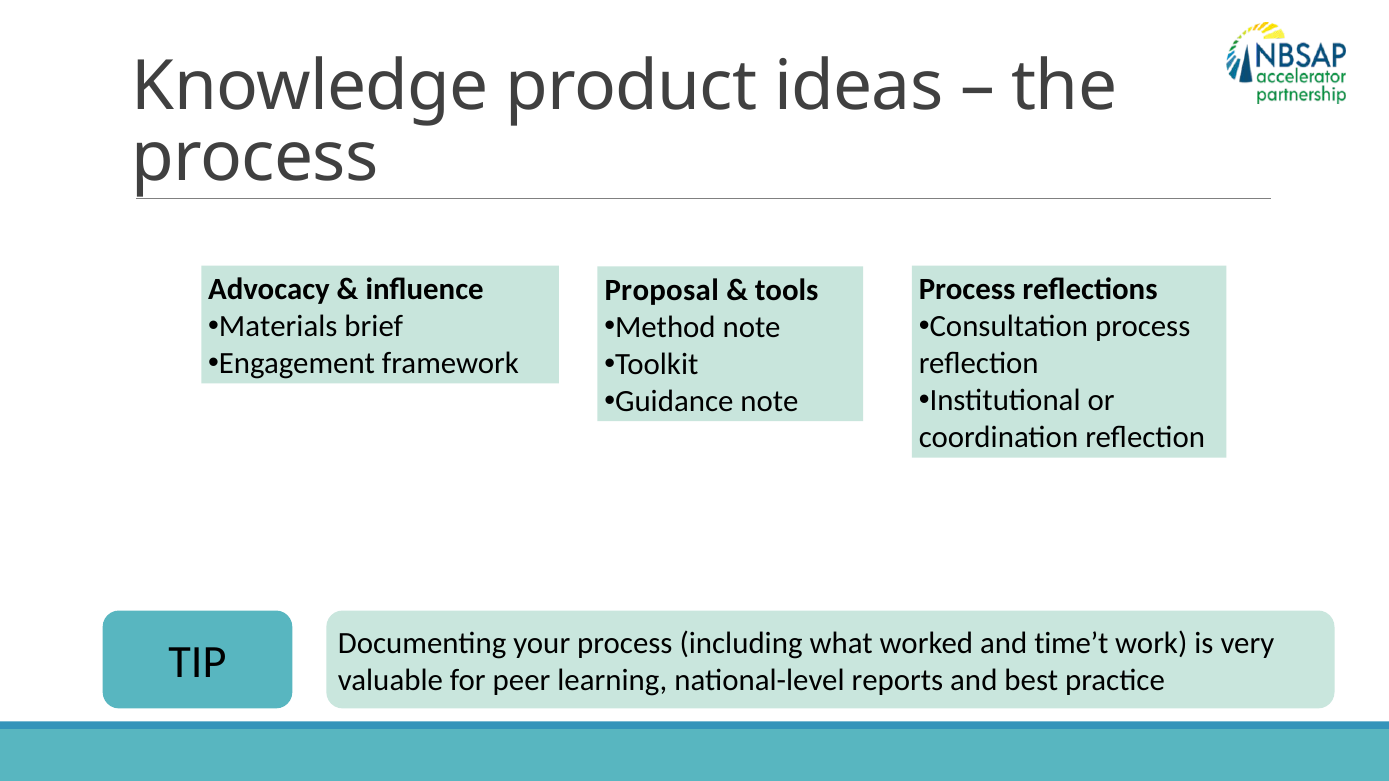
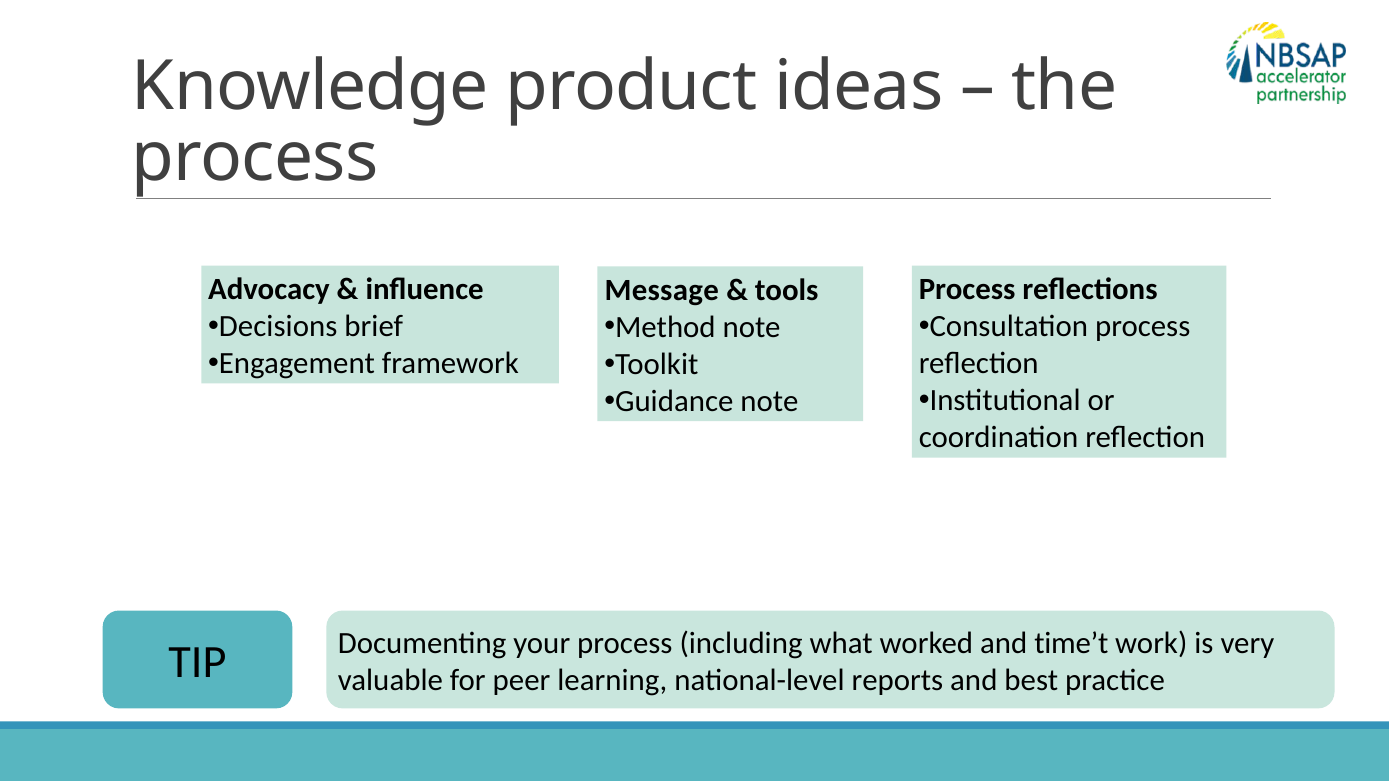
Proposal: Proposal -> Message
Materials: Materials -> Decisions
